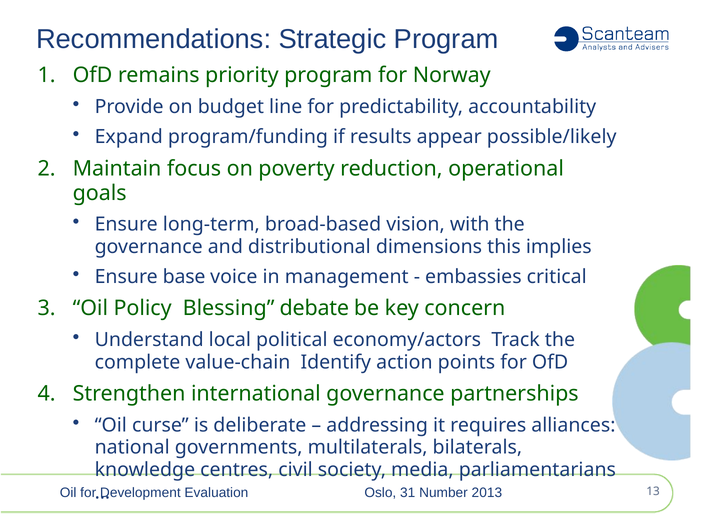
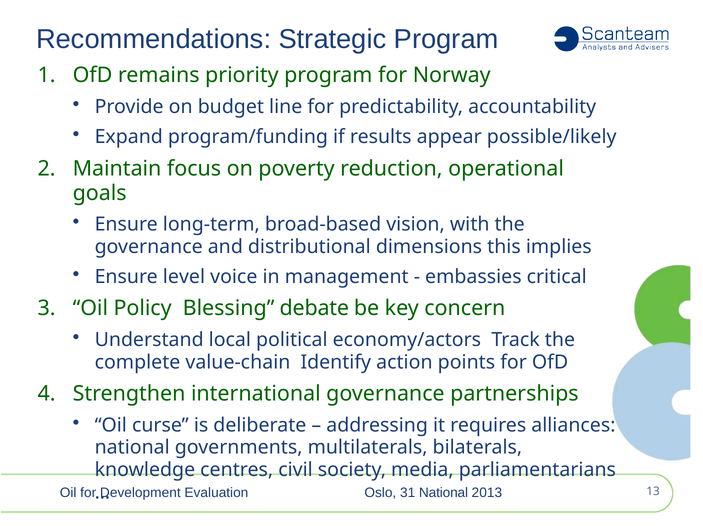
base: base -> level
31 Number: Number -> National
